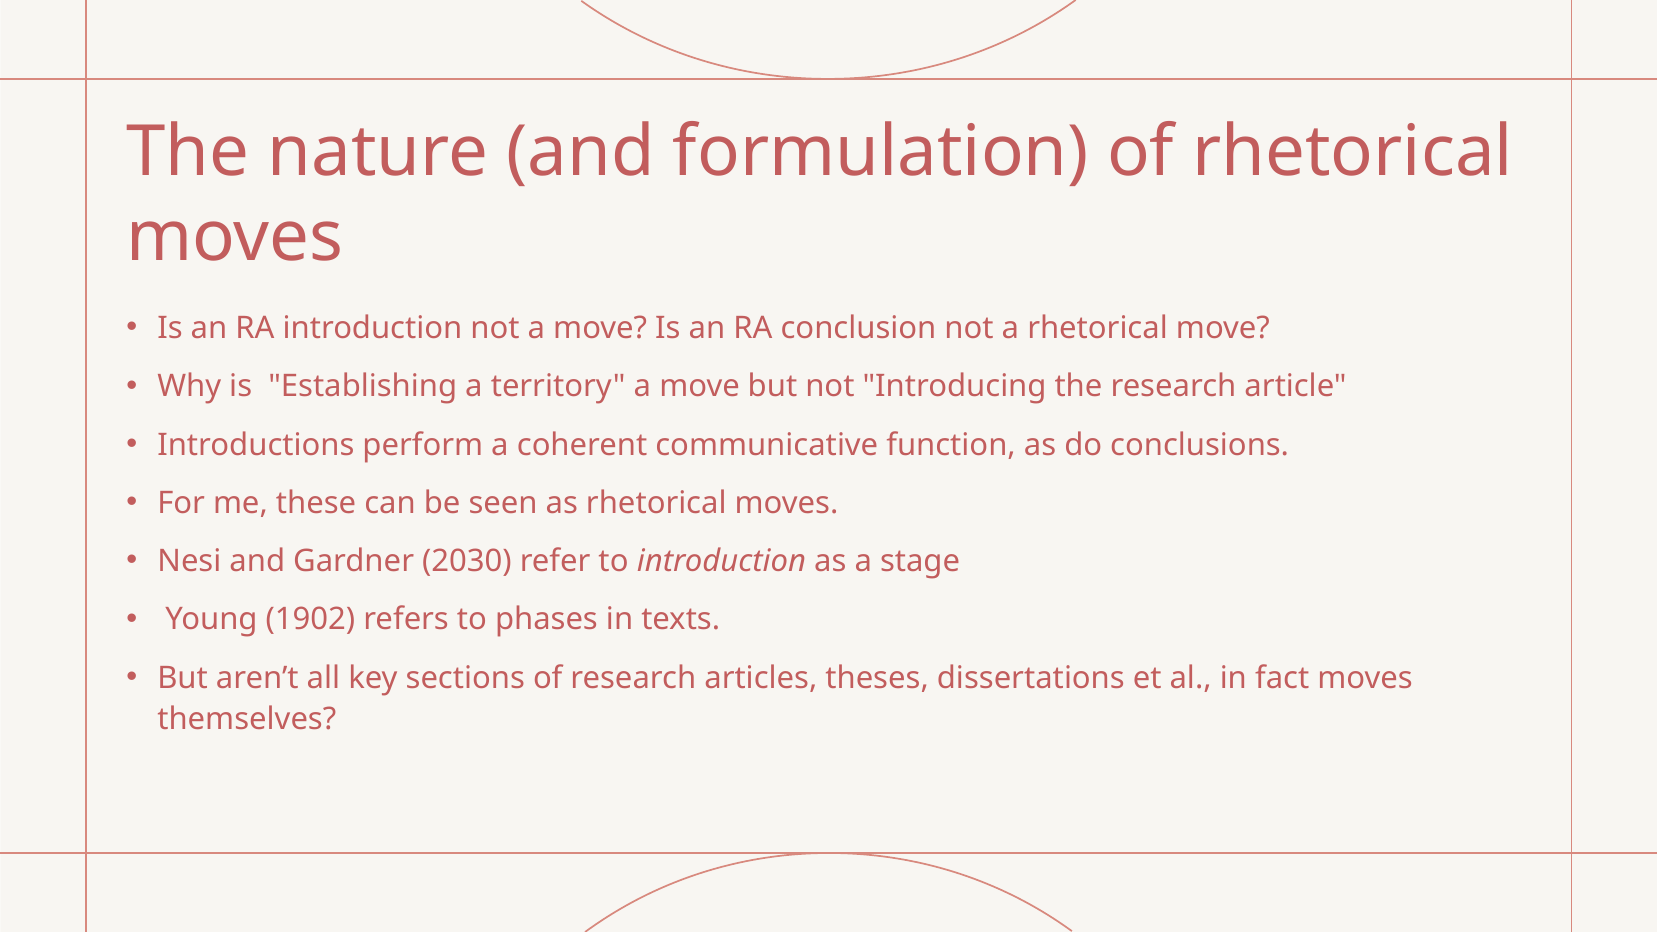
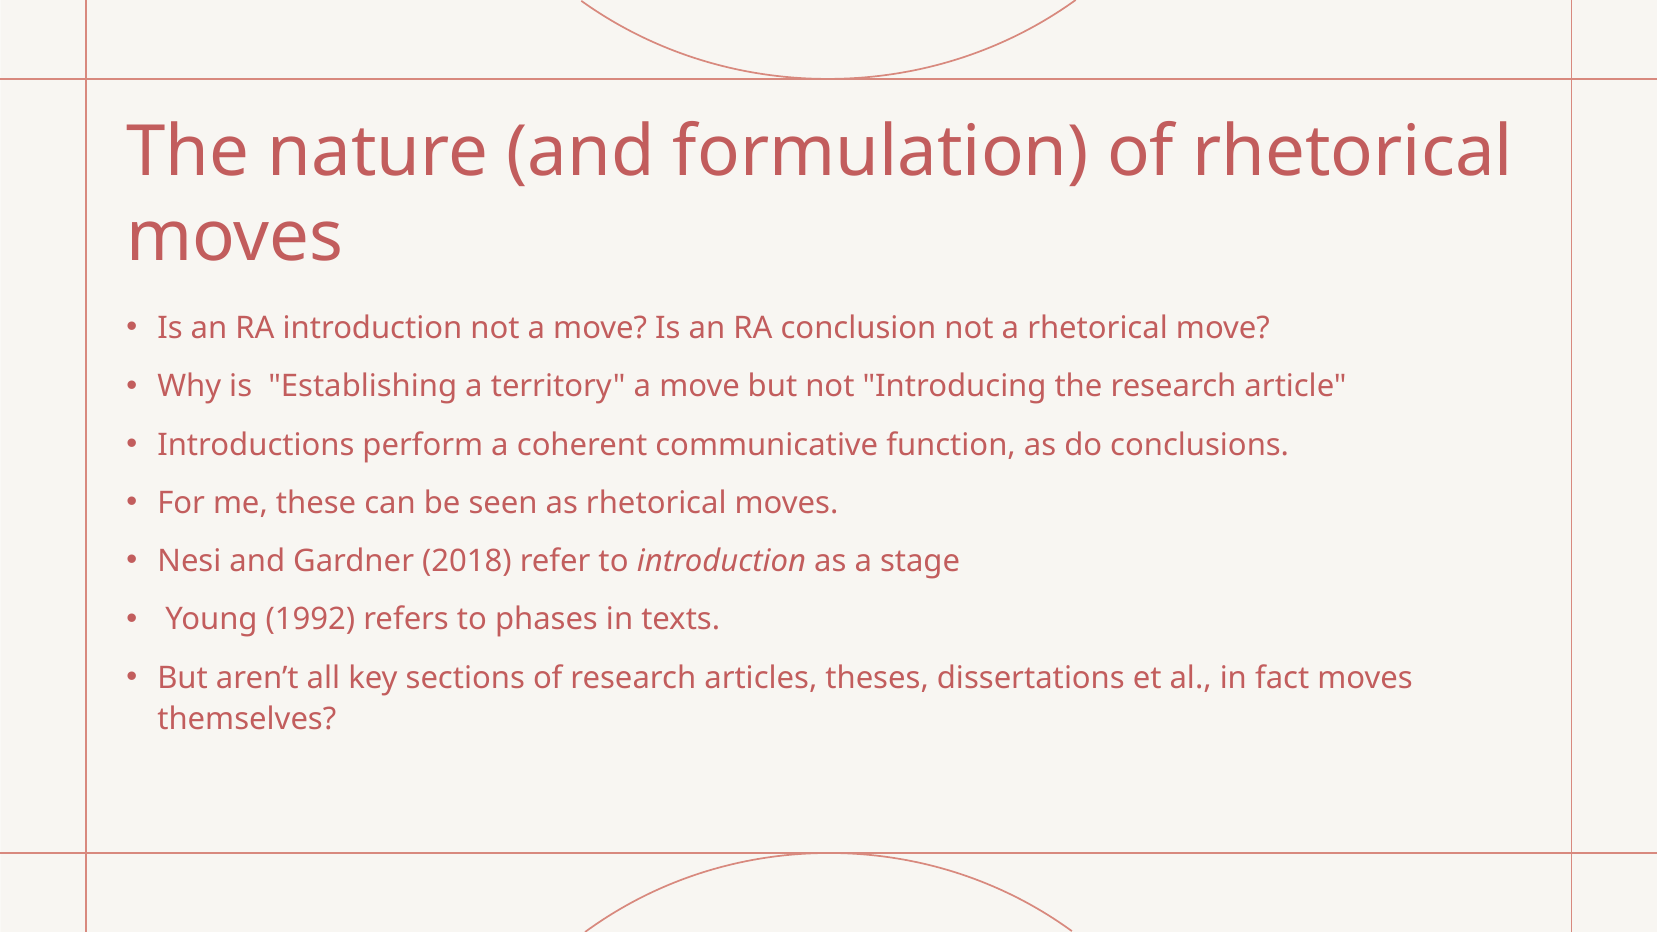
2030: 2030 -> 2018
1902: 1902 -> 1992
